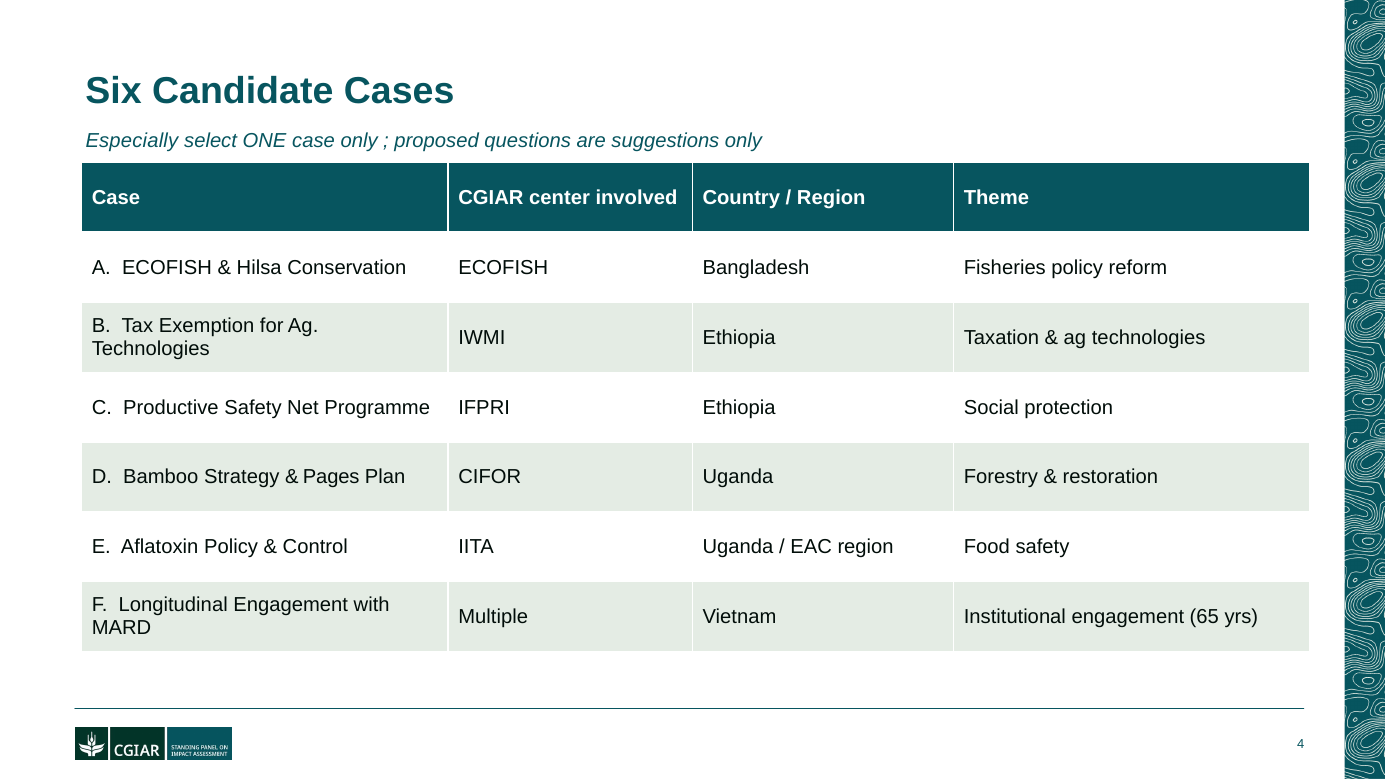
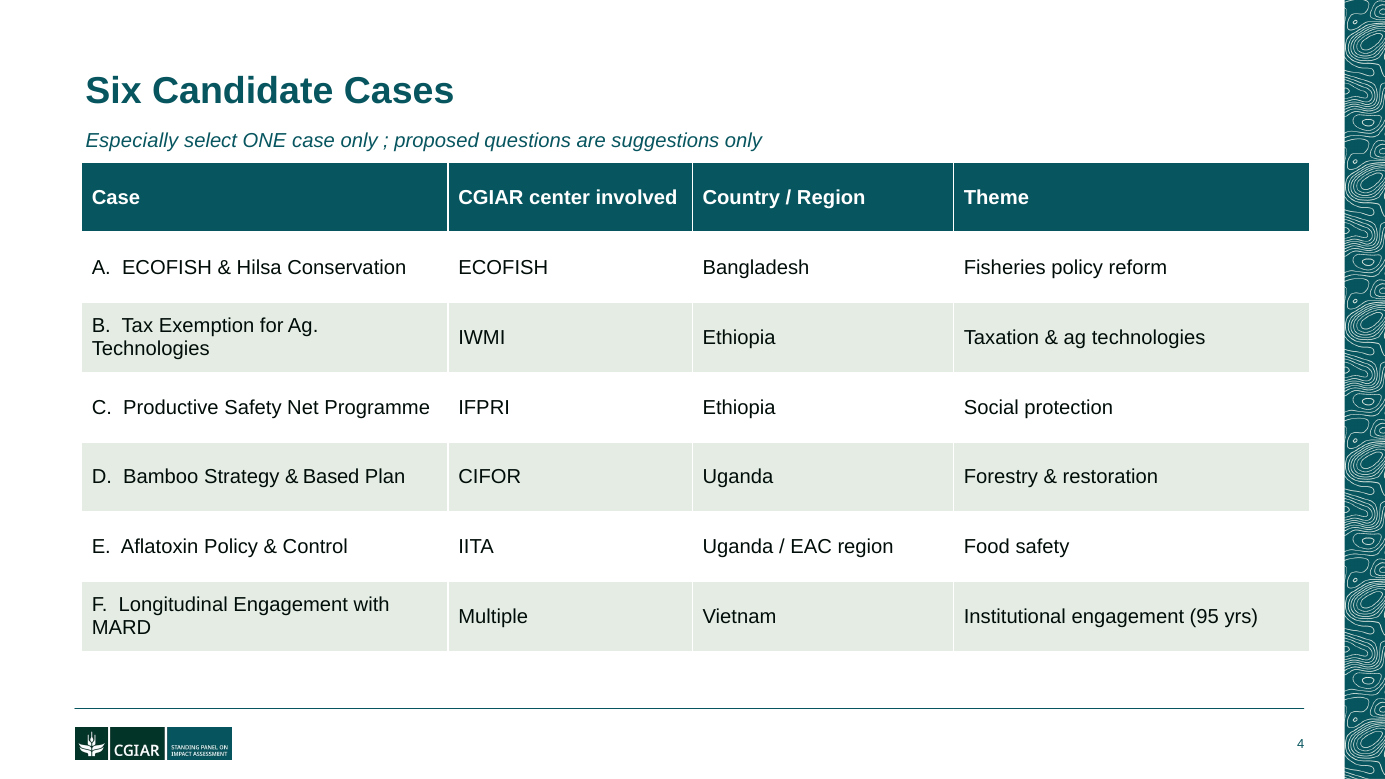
Pages: Pages -> Based
65: 65 -> 95
